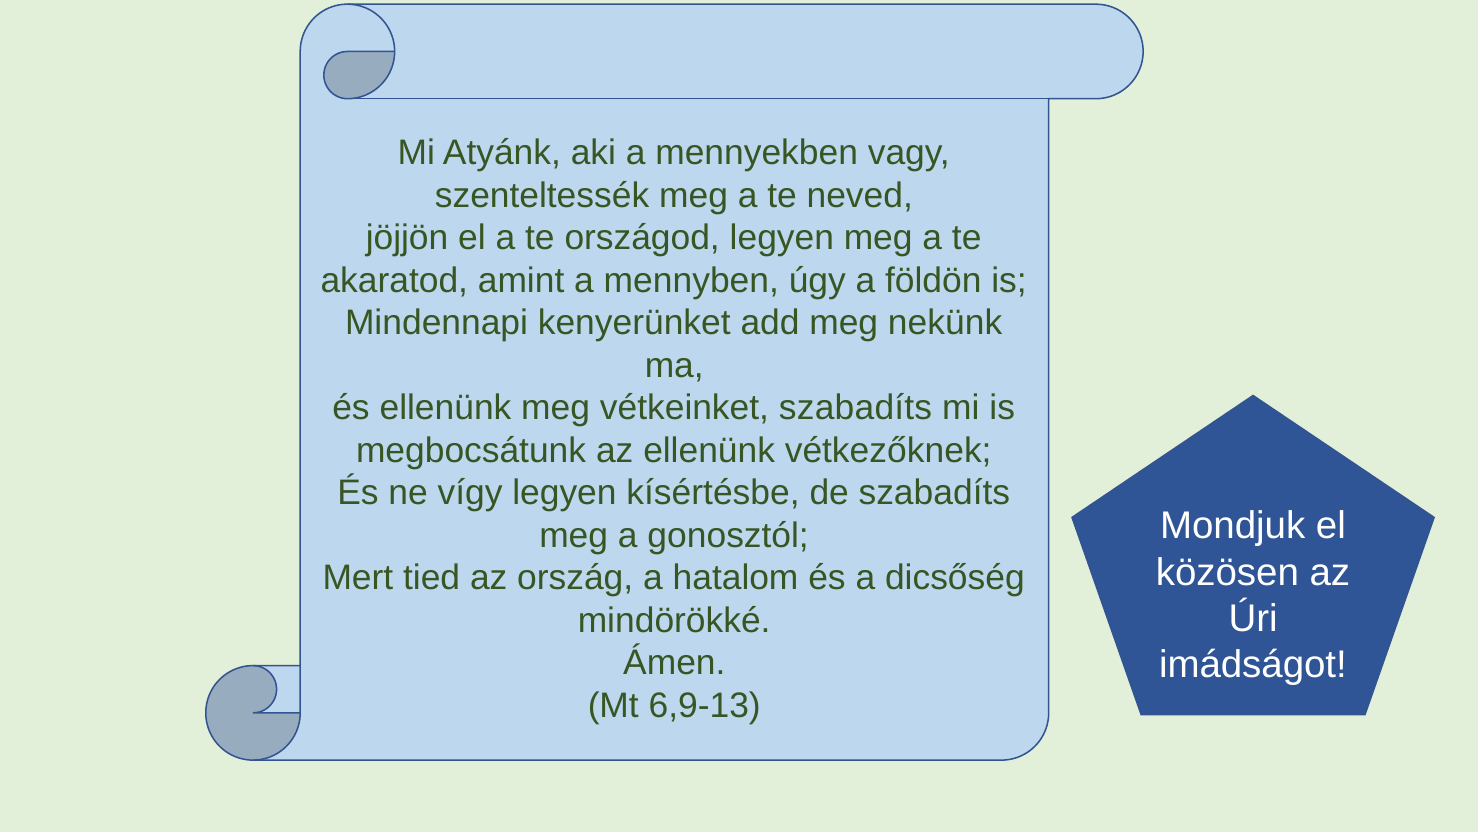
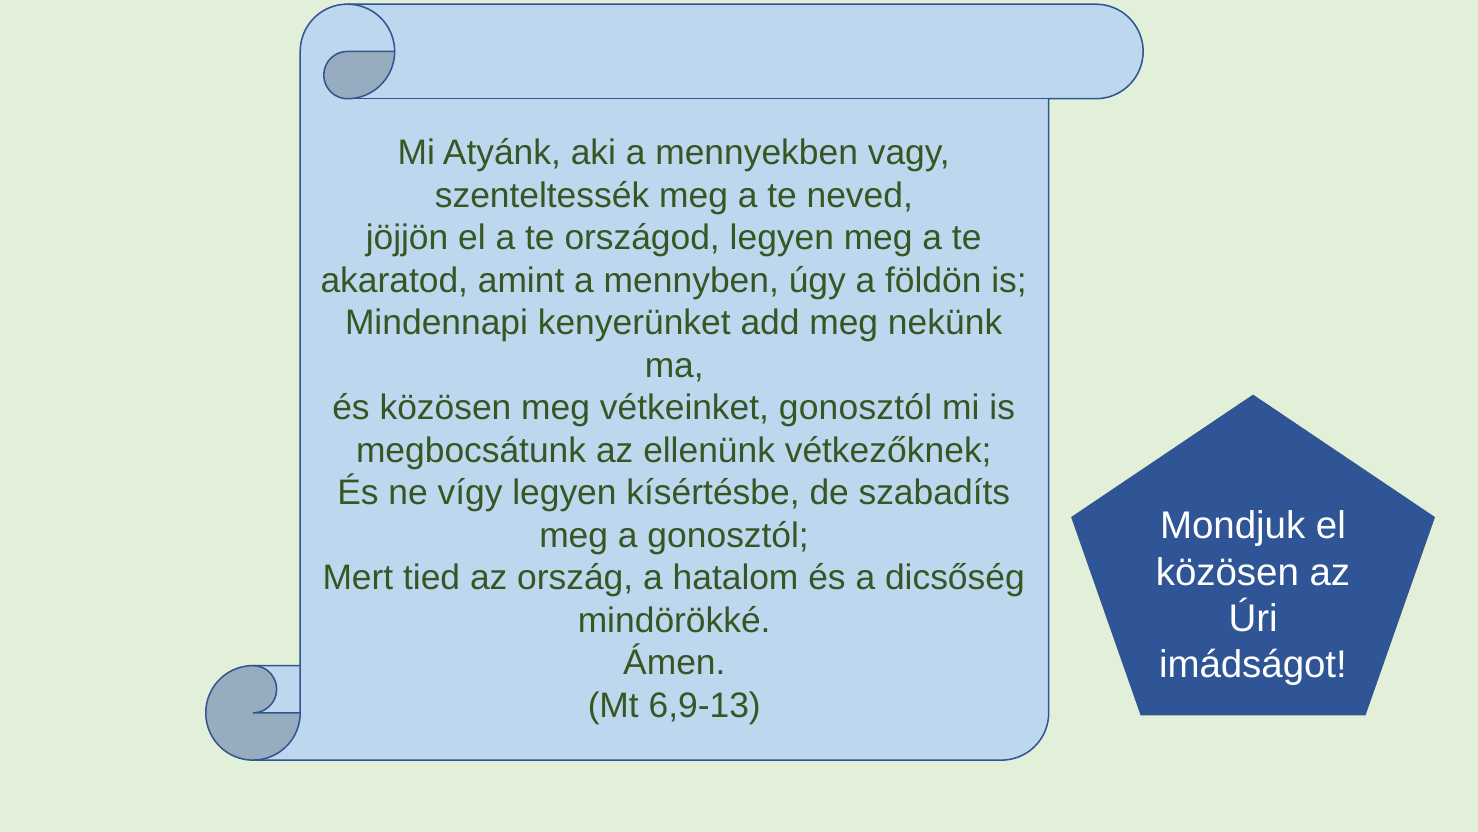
és ellenünk: ellenünk -> közösen
vétkeinket szabadíts: szabadíts -> gonosztól
